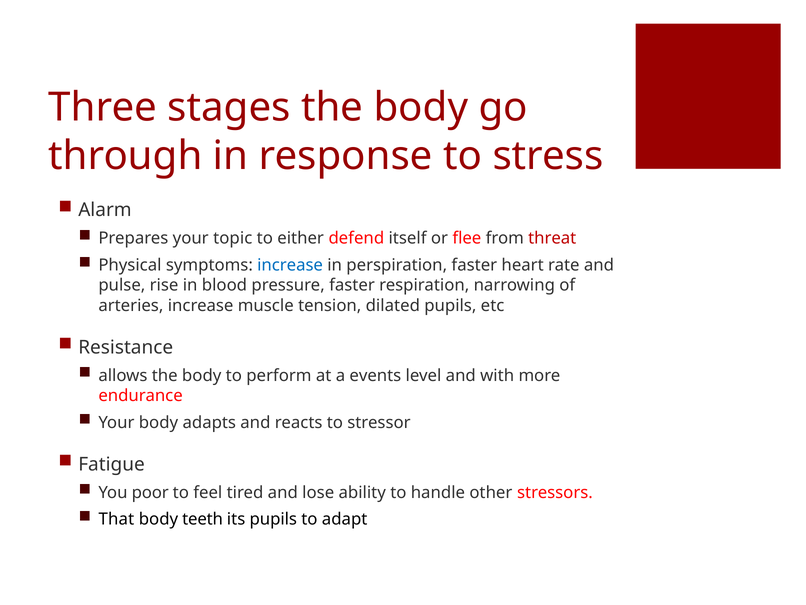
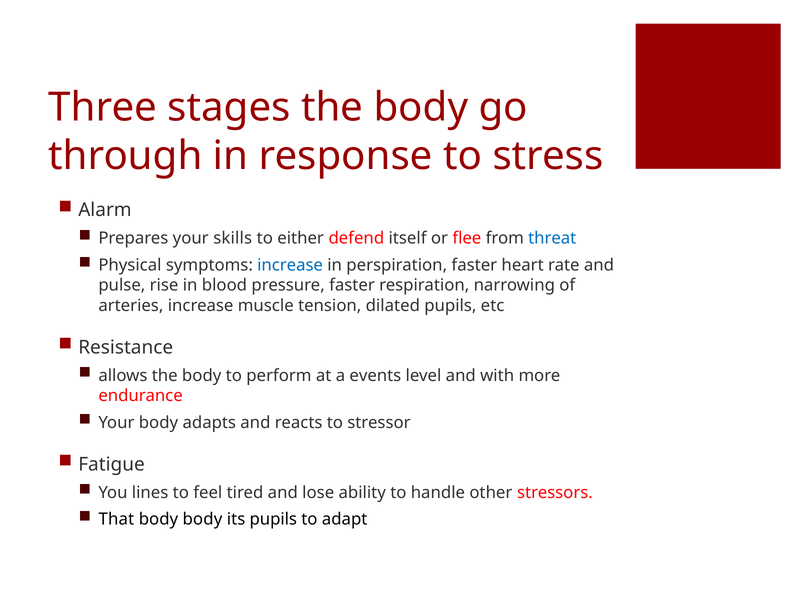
topic: topic -> skills
threat colour: red -> blue
poor: poor -> lines
body teeth: teeth -> body
